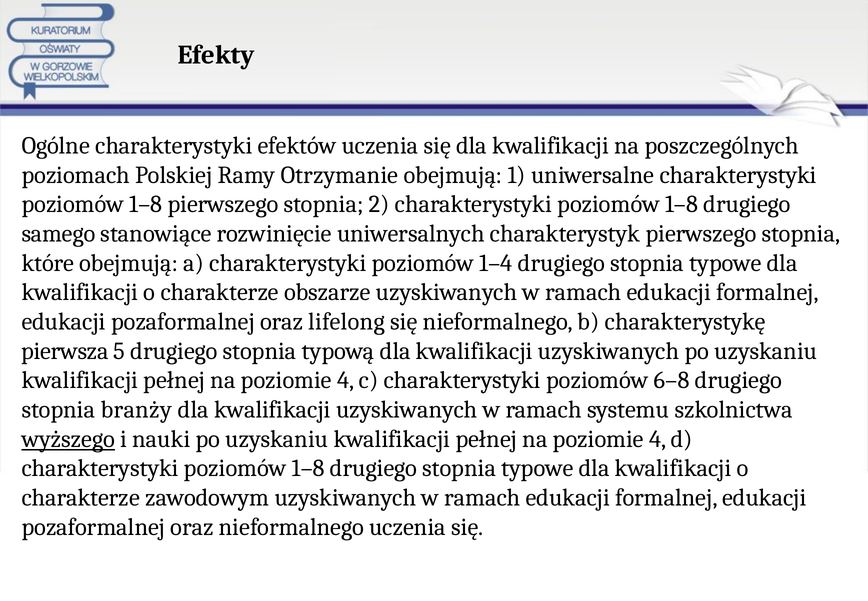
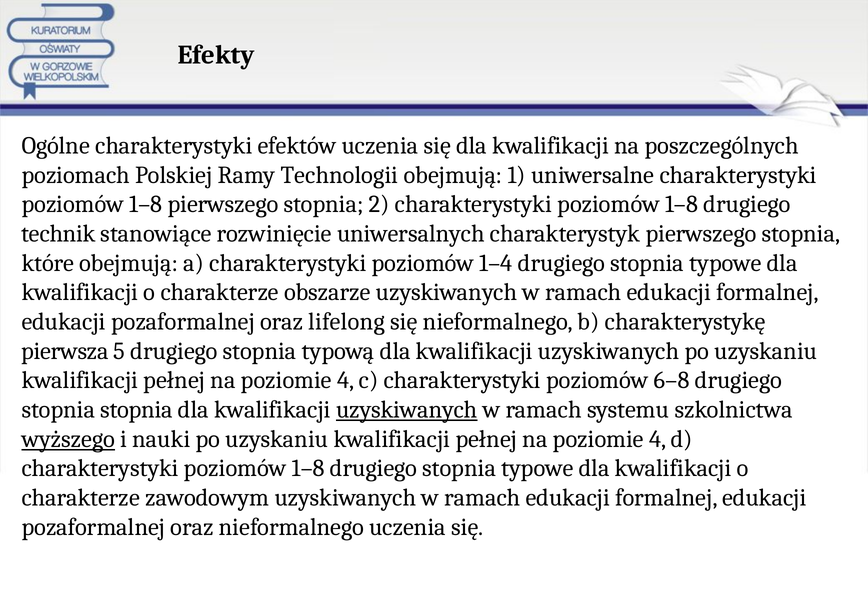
Otrzymanie: Otrzymanie -> Technologii
samego: samego -> technik
stopnia branży: branży -> stopnia
uzyskiwanych at (407, 410) underline: none -> present
